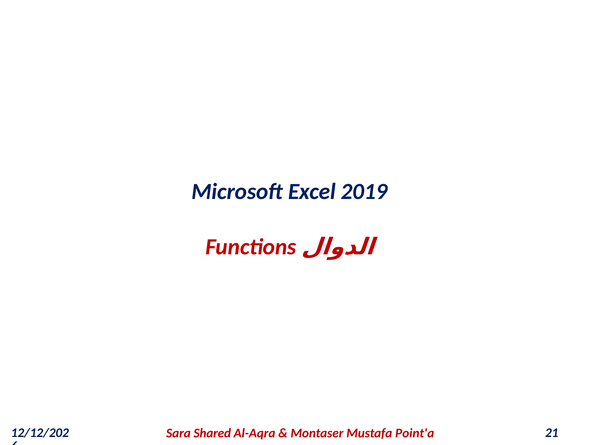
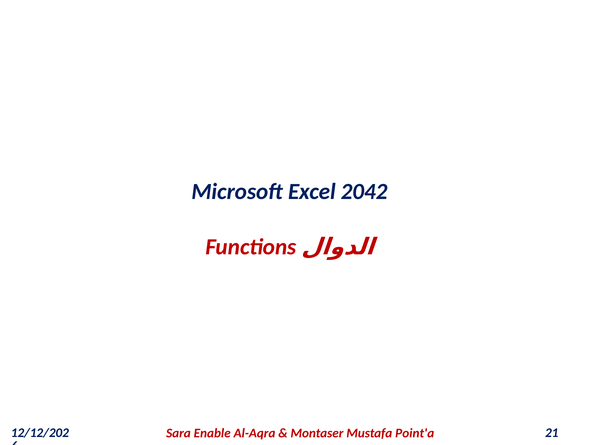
2019: 2019 -> 2042
Shared: Shared -> Enable
